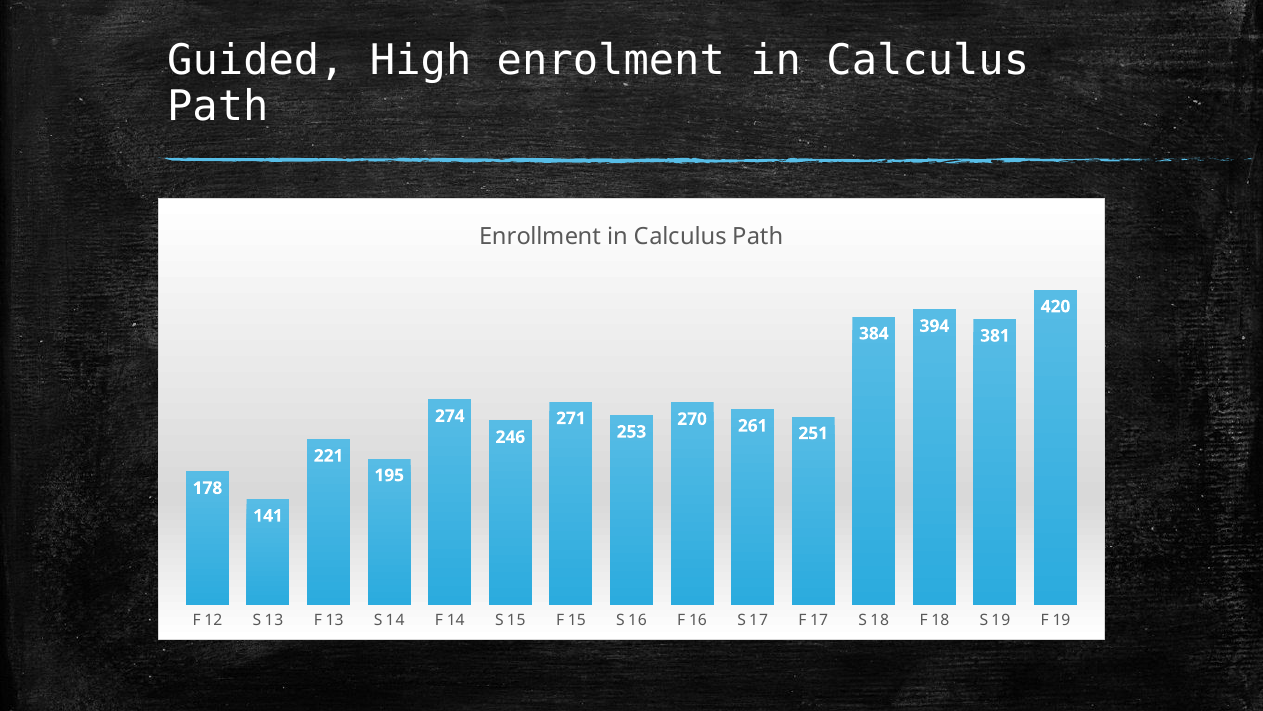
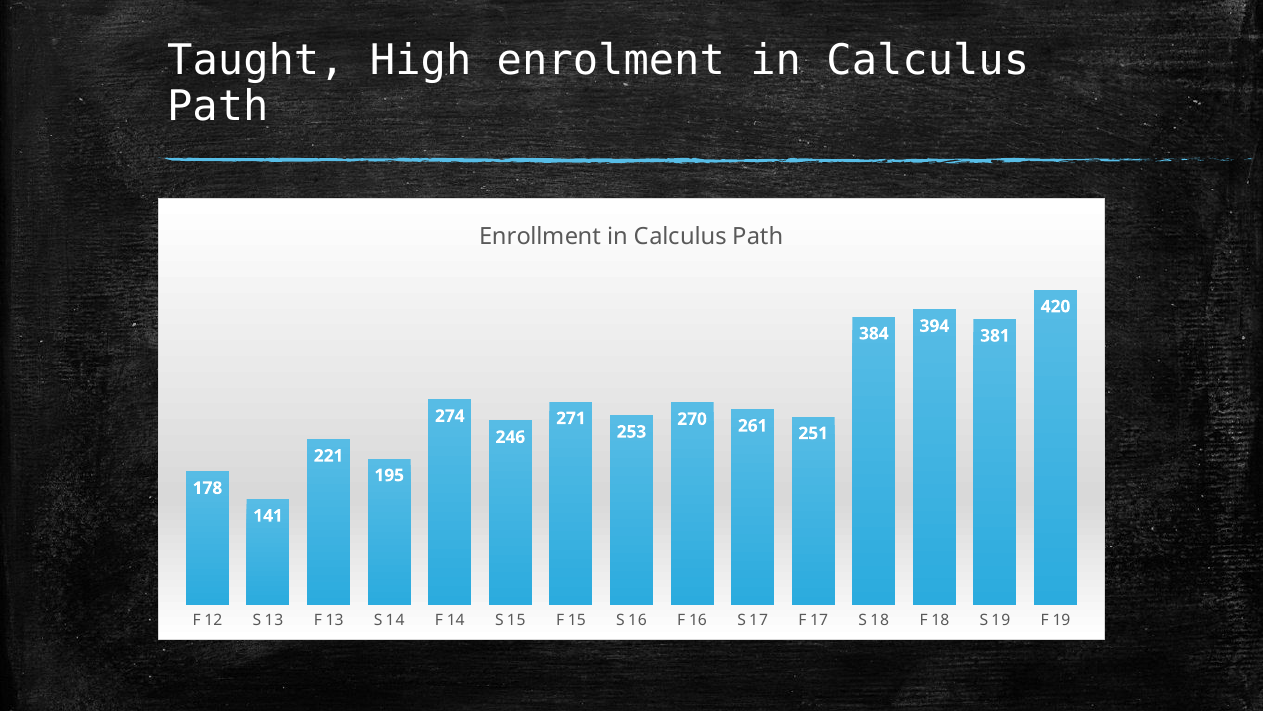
Guided: Guided -> Taught
